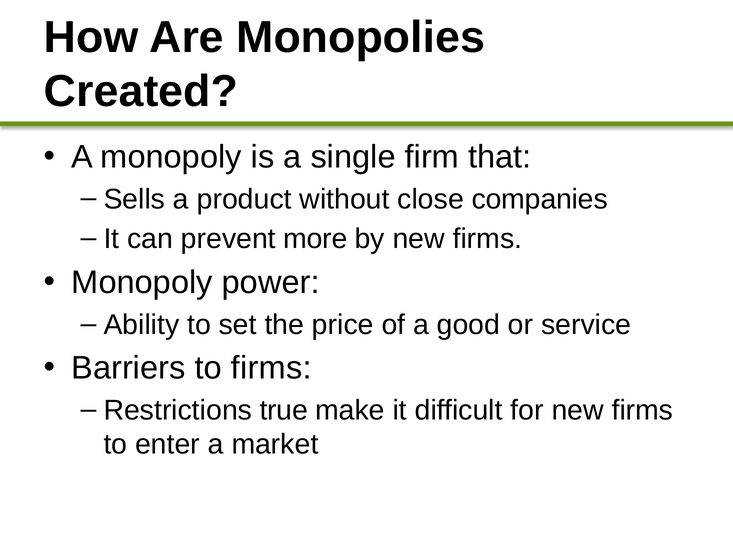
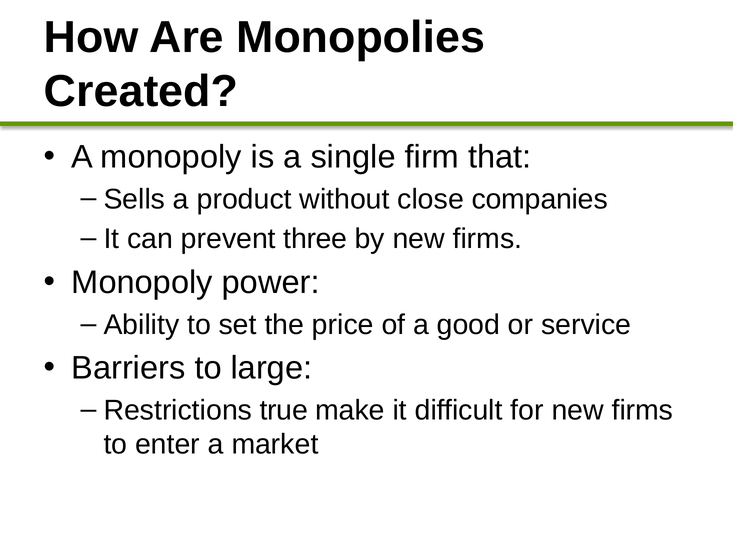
more: more -> three
to firms: firms -> large
